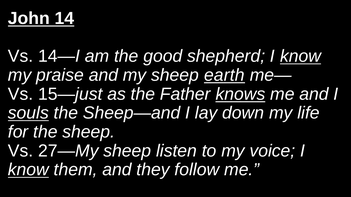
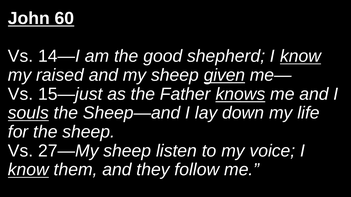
14: 14 -> 60
praise: praise -> raised
earth: earth -> given
